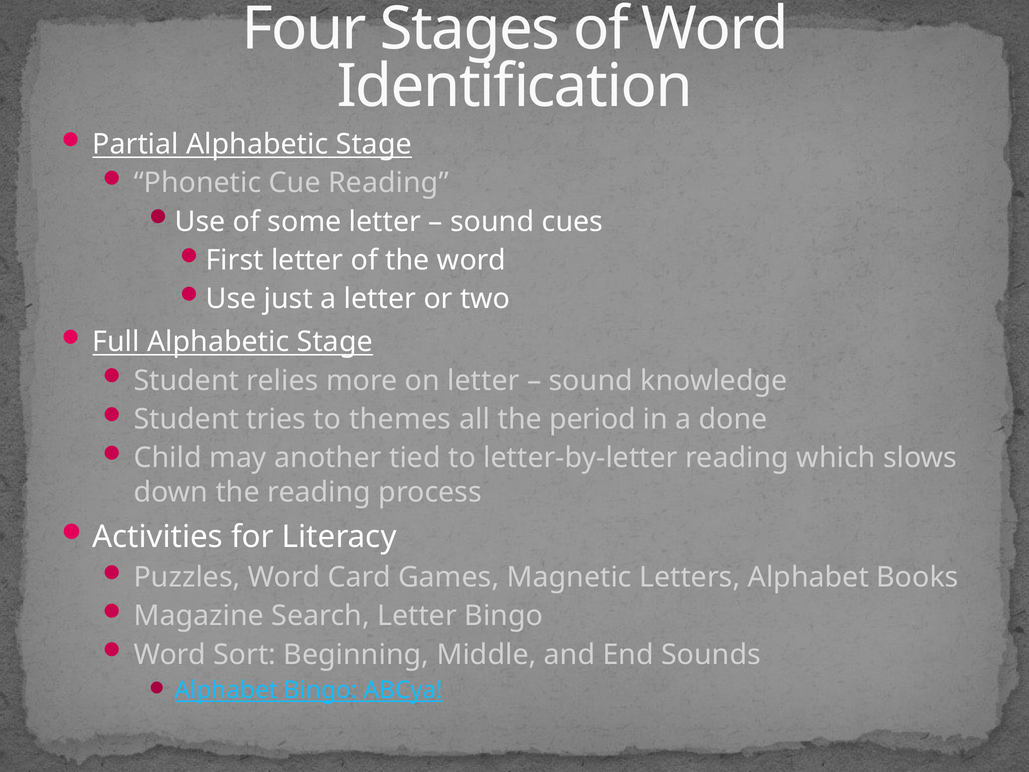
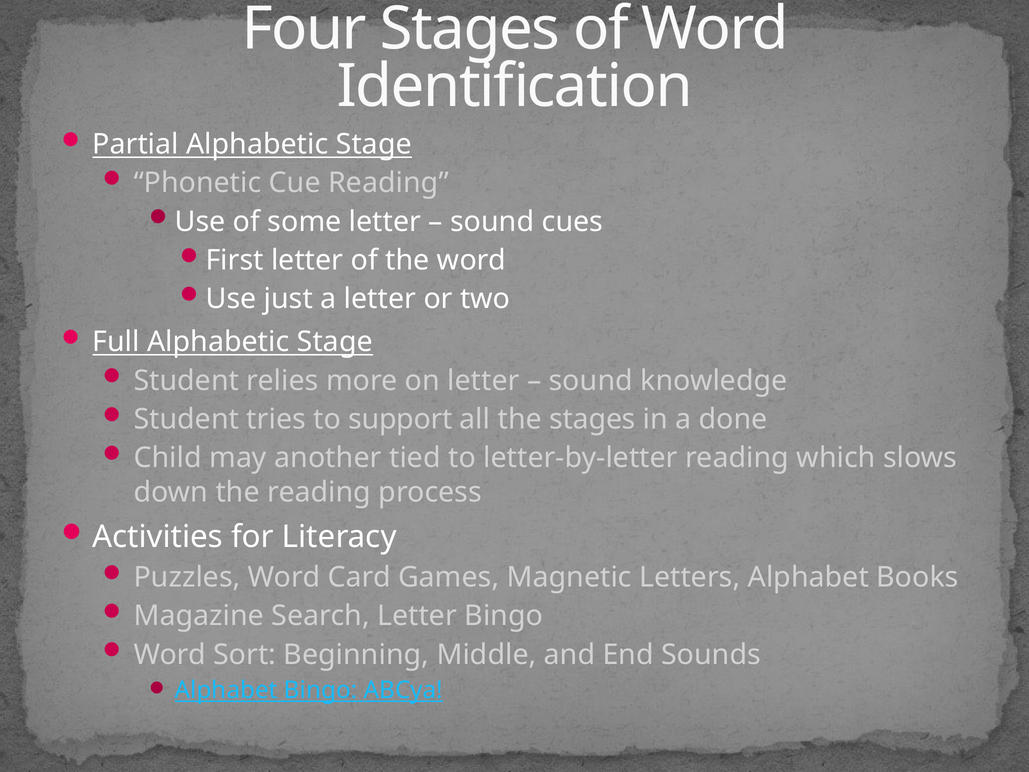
themes: themes -> support
the period: period -> stages
